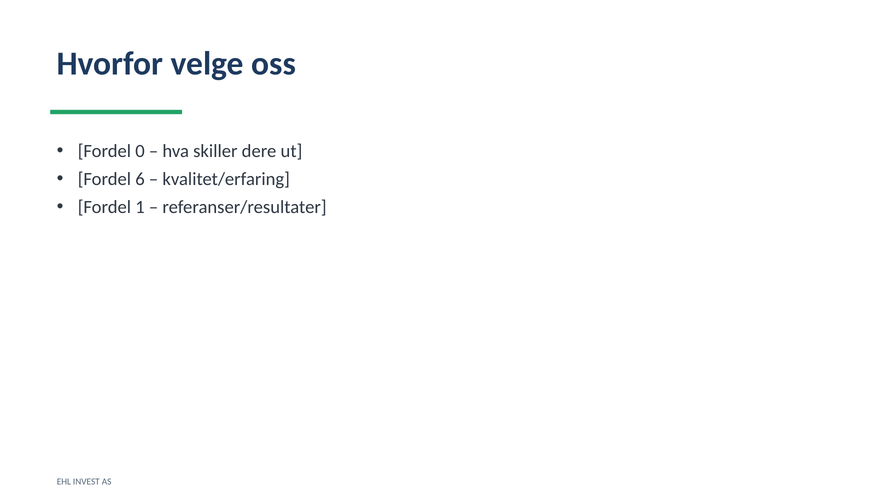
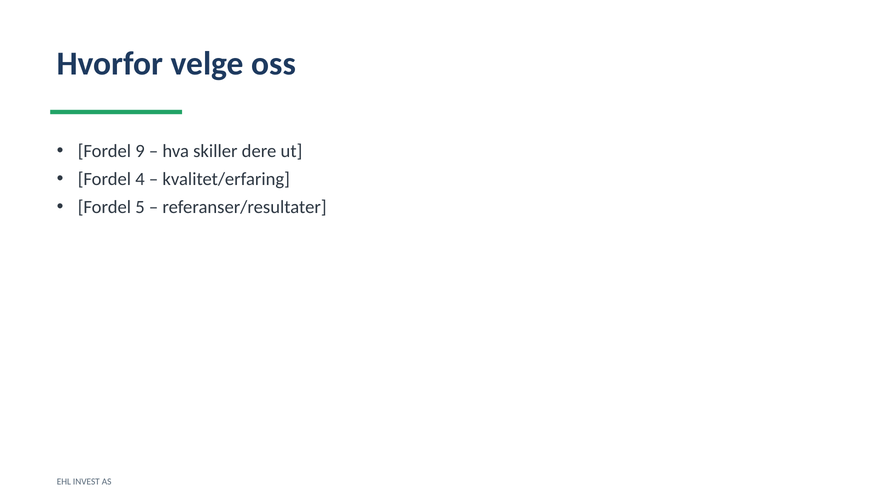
0: 0 -> 9
6: 6 -> 4
1: 1 -> 5
